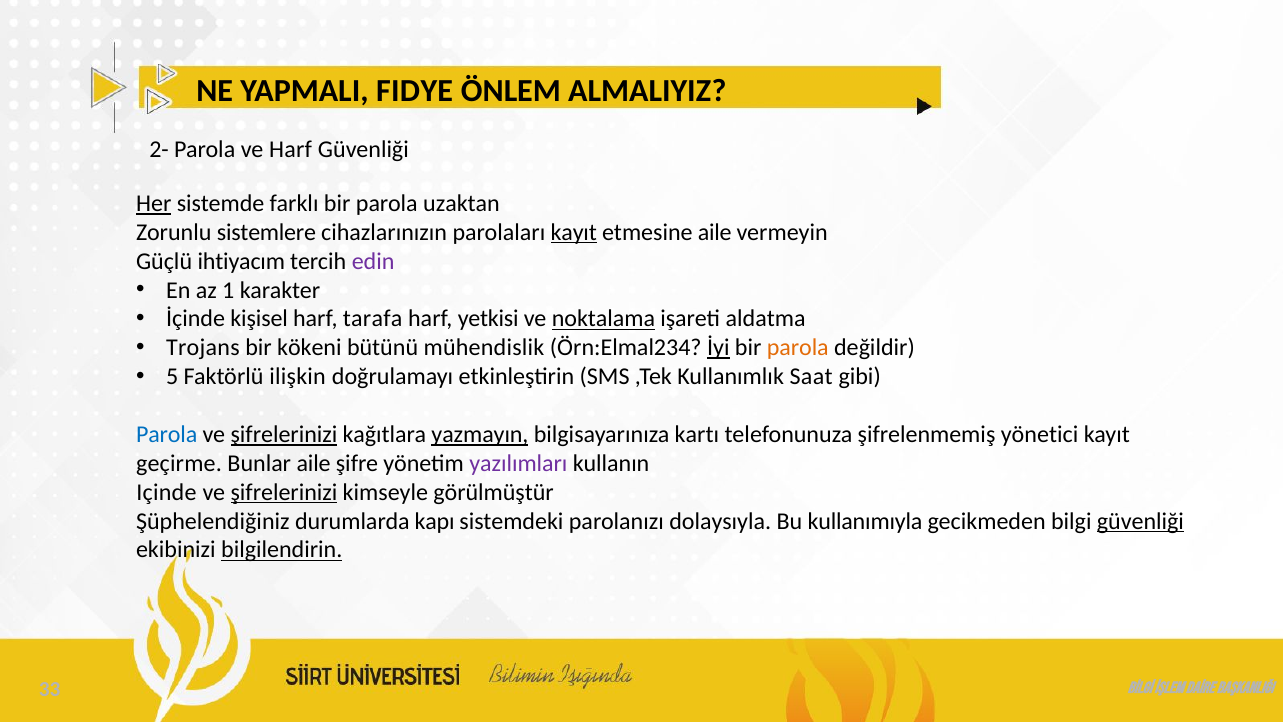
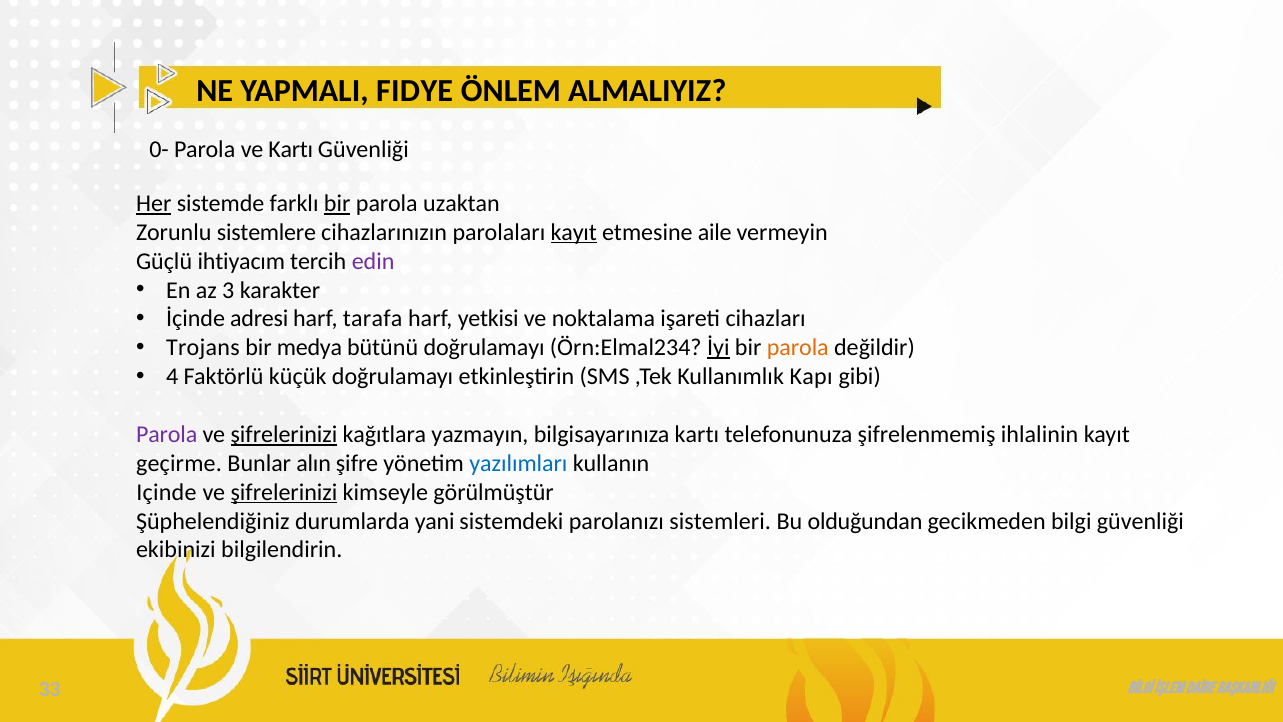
2-: 2- -> 0-
ve Harf: Harf -> Kartı
bir at (337, 203) underline: none -> present
1: 1 -> 3
kişisel: kişisel -> adresi
noktalama underline: present -> none
aldatma: aldatma -> cihazları
kökeni: kökeni -> medya
bütünü mühendislik: mühendislik -> doğrulamayı
5: 5 -> 4
ilişkin: ilişkin -> küçük
Saat: Saat -> Kapı
Parola at (167, 434) colour: blue -> purple
yazmayın underline: present -> none
yönetici: yönetici -> ihlalinin
Bunlar aile: aile -> alın
yazılımları colour: purple -> blue
kapı: kapı -> yani
dolaysıyla: dolaysıyla -> sistemleri
kullanımıyla: kullanımıyla -> olduğundan
güvenliği at (1140, 521) underline: present -> none
bilgilendirin underline: present -> none
